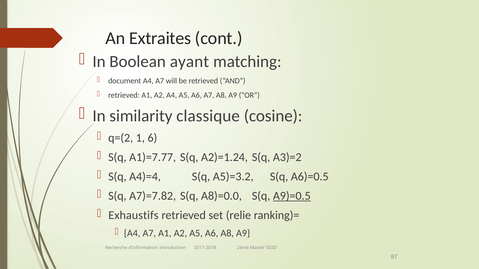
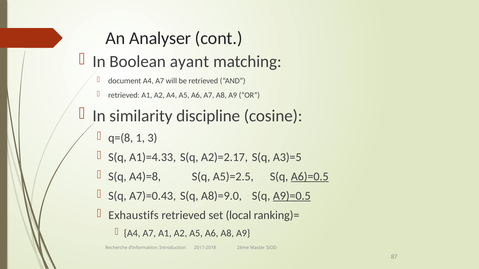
Extraites: Extraites -> Analyser
classique: classique -> discipline
q=(2: q=(2 -> q=(8
6: 6 -> 3
A1)=7.77: A1)=7.77 -> A1)=4.33
A2)=1.24: A2)=1.24 -> A2)=2.17
A3)=2: A3)=2 -> A3)=5
A4)=4: A4)=4 -> A4)=8
A5)=3.2: A5)=3.2 -> A5)=2.5
A6)=0.5 underline: none -> present
A7)=7.82: A7)=7.82 -> A7)=0.43
A8)=0.0: A8)=0.0 -> A8)=9.0
relie: relie -> local
